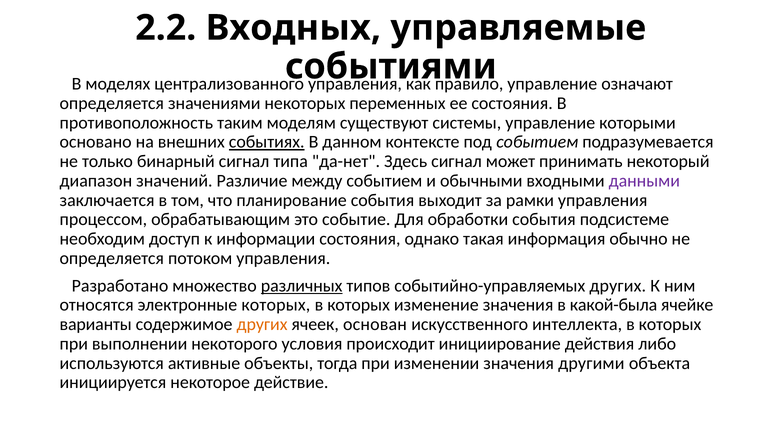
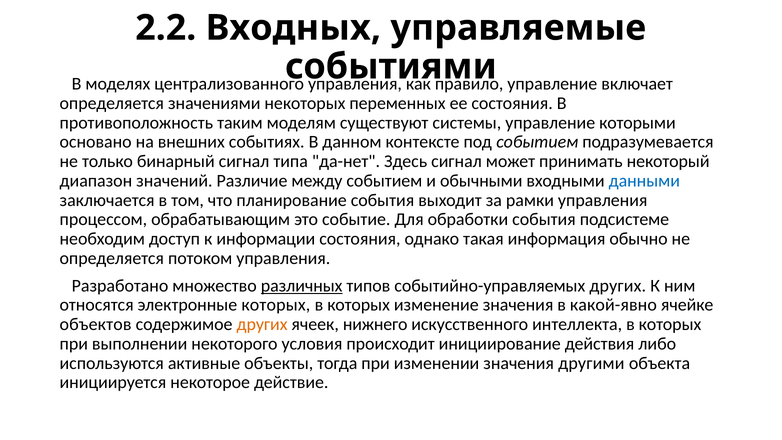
означают: означают -> включает
событиях underline: present -> none
данными colour: purple -> blue
какой-была: какой-была -> какой-явно
варианты: варианты -> объектов
основан: основан -> нижнего
